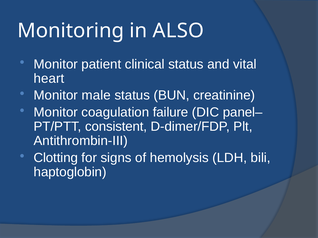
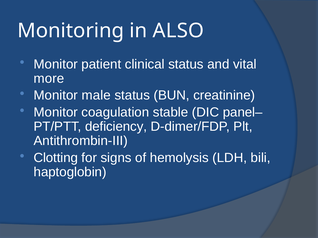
heart: heart -> more
failure: failure -> stable
consistent: consistent -> deficiency
